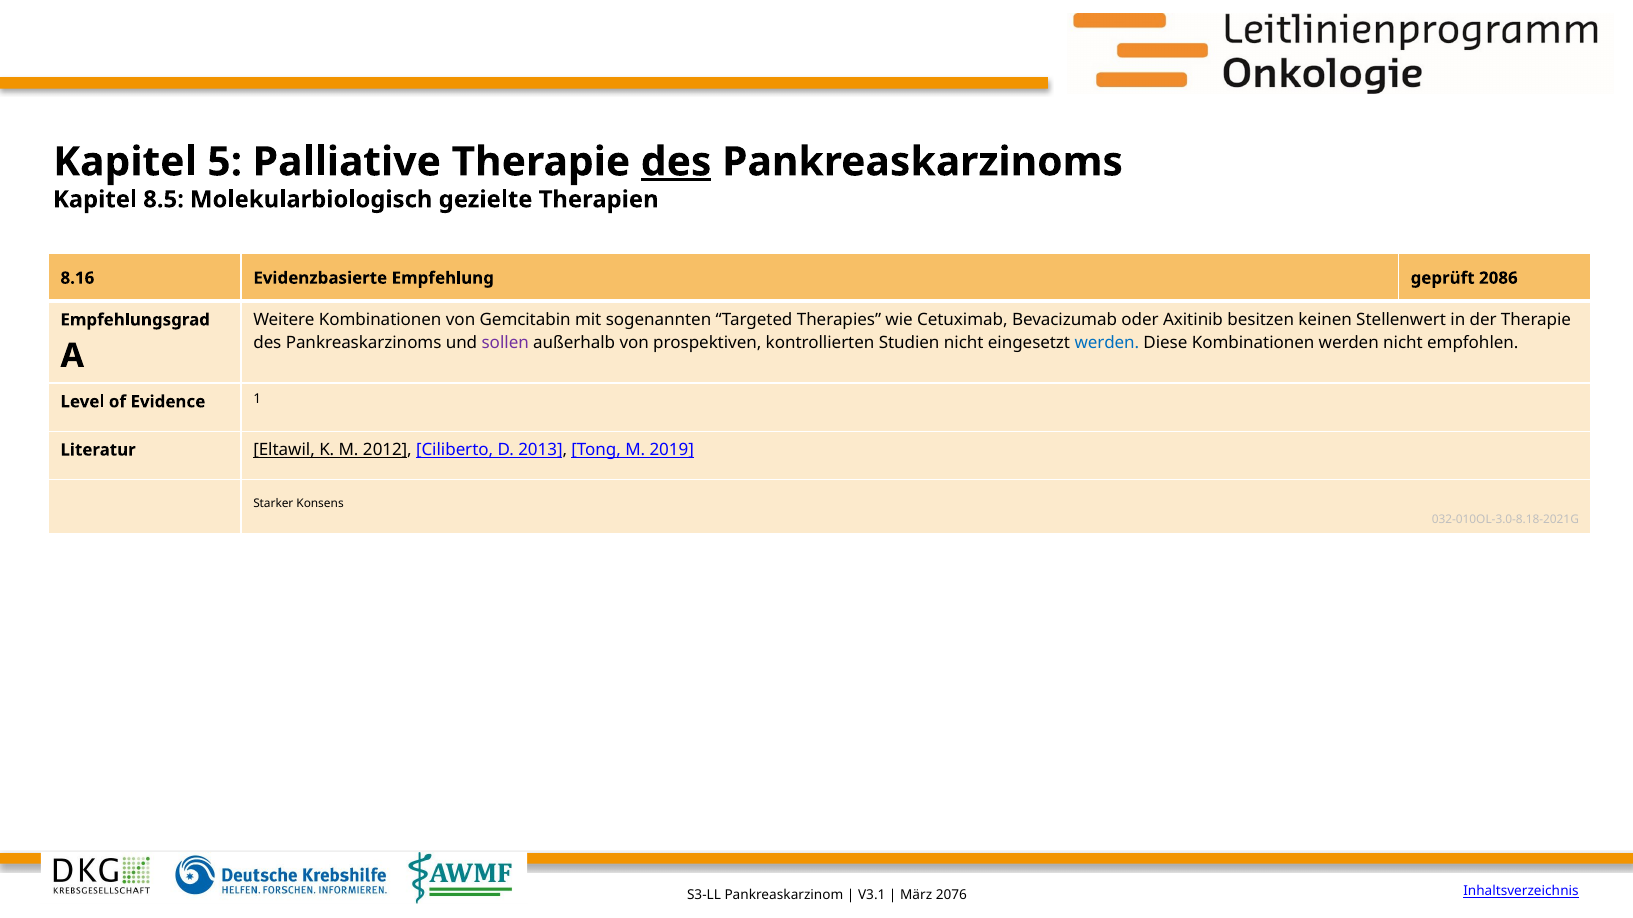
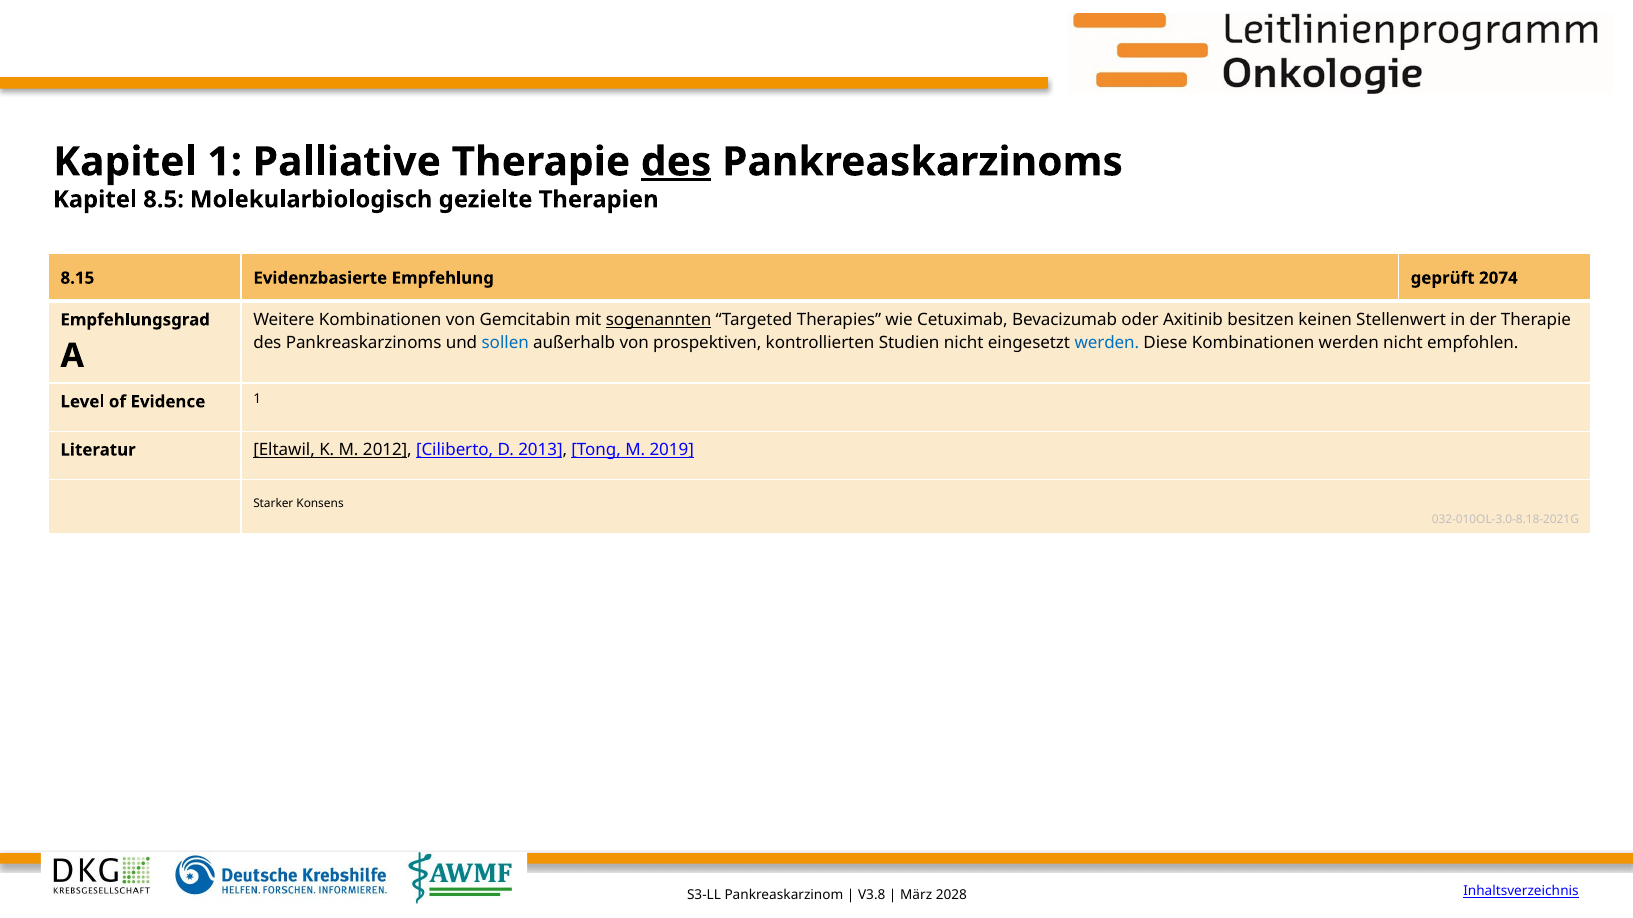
Kapitel 5: 5 -> 1
8.16: 8.16 -> 8.15
2086: 2086 -> 2074
sogenannten underline: none -> present
sollen colour: purple -> blue
V3.1: V3.1 -> V3.8
2076: 2076 -> 2028
